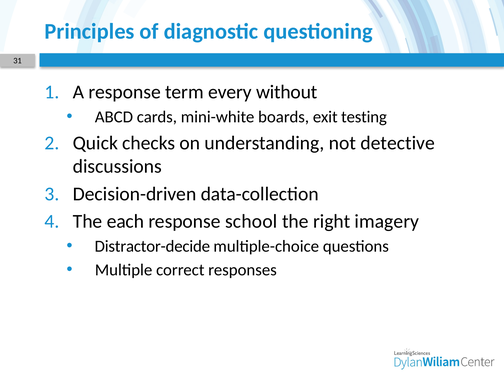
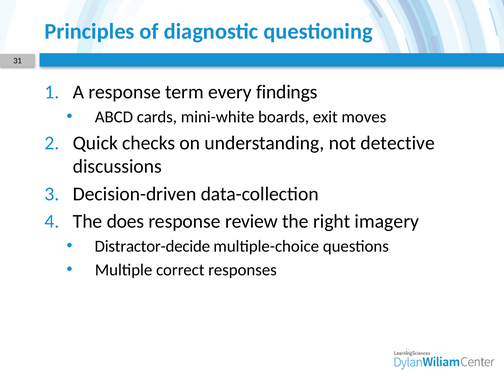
without: without -> findings
testing: testing -> moves
each: each -> does
school: school -> review
